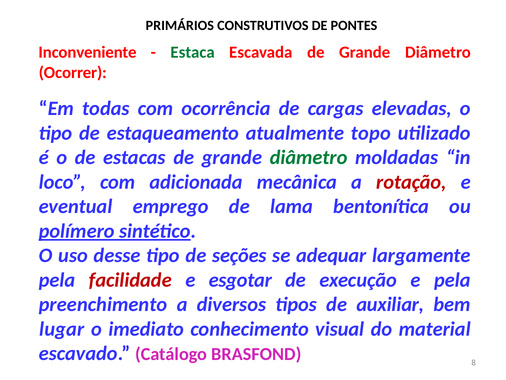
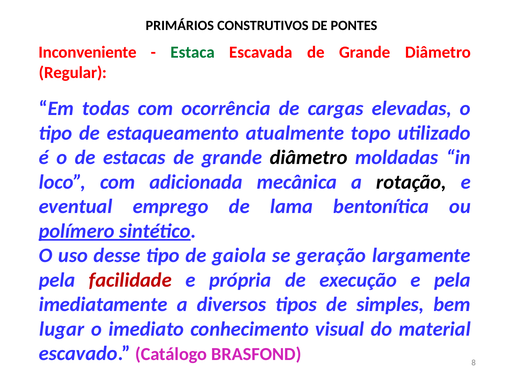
Ocorrer: Ocorrer -> Regular
diâmetro at (309, 157) colour: green -> black
rotação colour: red -> black
seções: seções -> gaiola
adequar: adequar -> geração
esgotar: esgotar -> própria
preenchimento: preenchimento -> imediatamente
auxiliar: auxiliar -> simples
